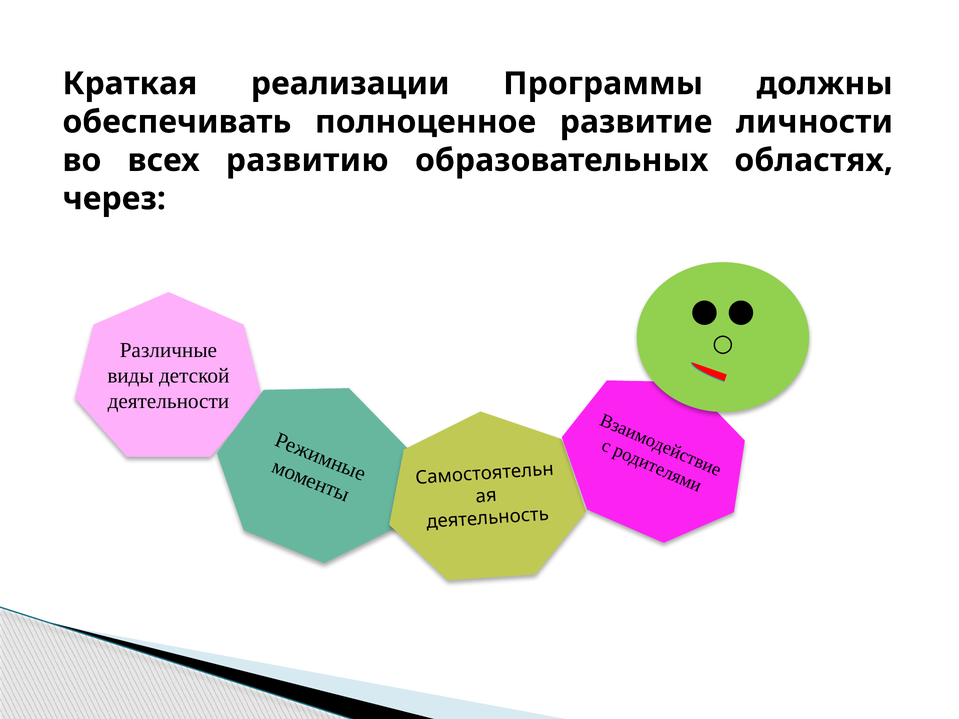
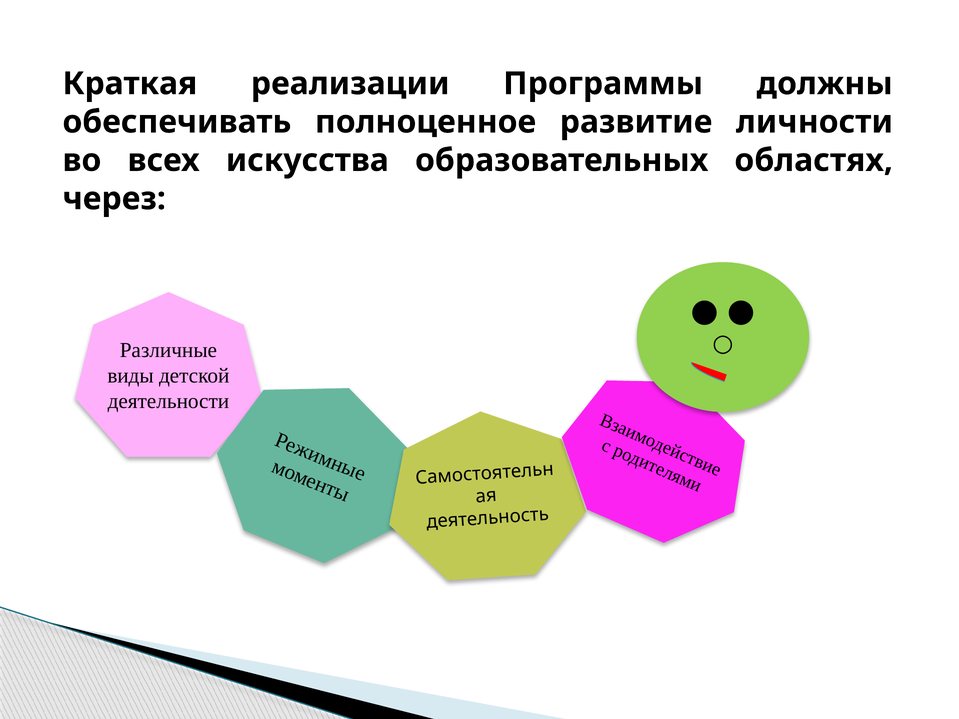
развитию: развитию -> искусства
